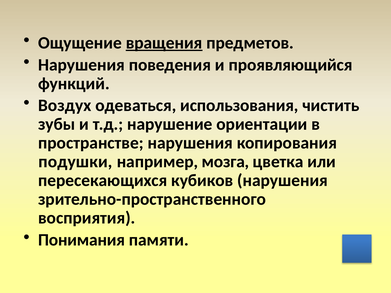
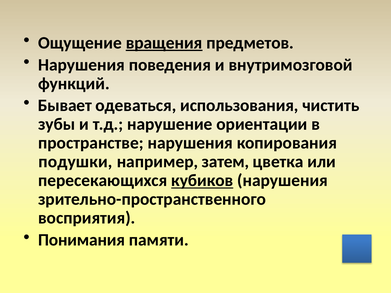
проявляющийся: проявляющийся -> внутримозговой
Воздух: Воздух -> Бывает
мозга: мозга -> затем
кубиков underline: none -> present
